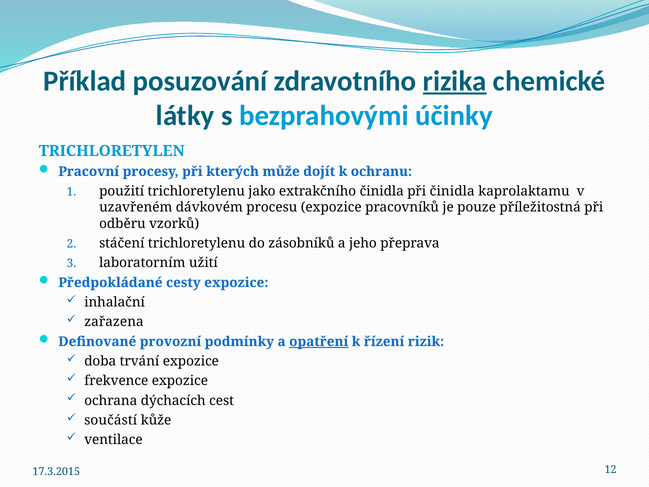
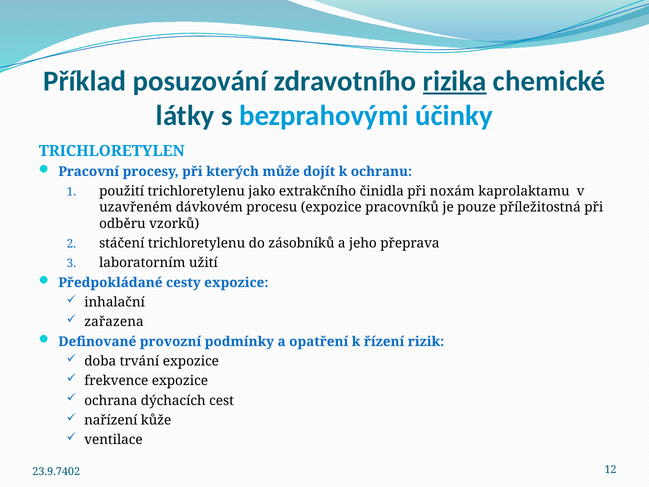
při činidla: činidla -> noxám
opatření underline: present -> none
součástí: součástí -> nařízení
17.3.2015: 17.3.2015 -> 23.9.7402
